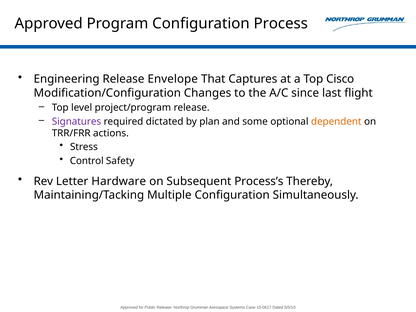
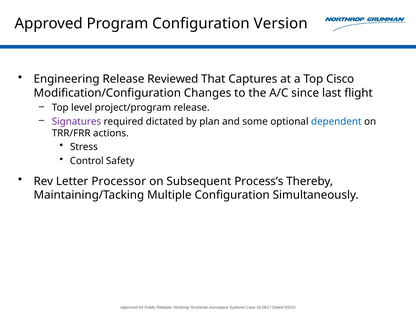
Process: Process -> Version
Envelope: Envelope -> Reviewed
dependent colour: orange -> blue
Hardware: Hardware -> Processor
